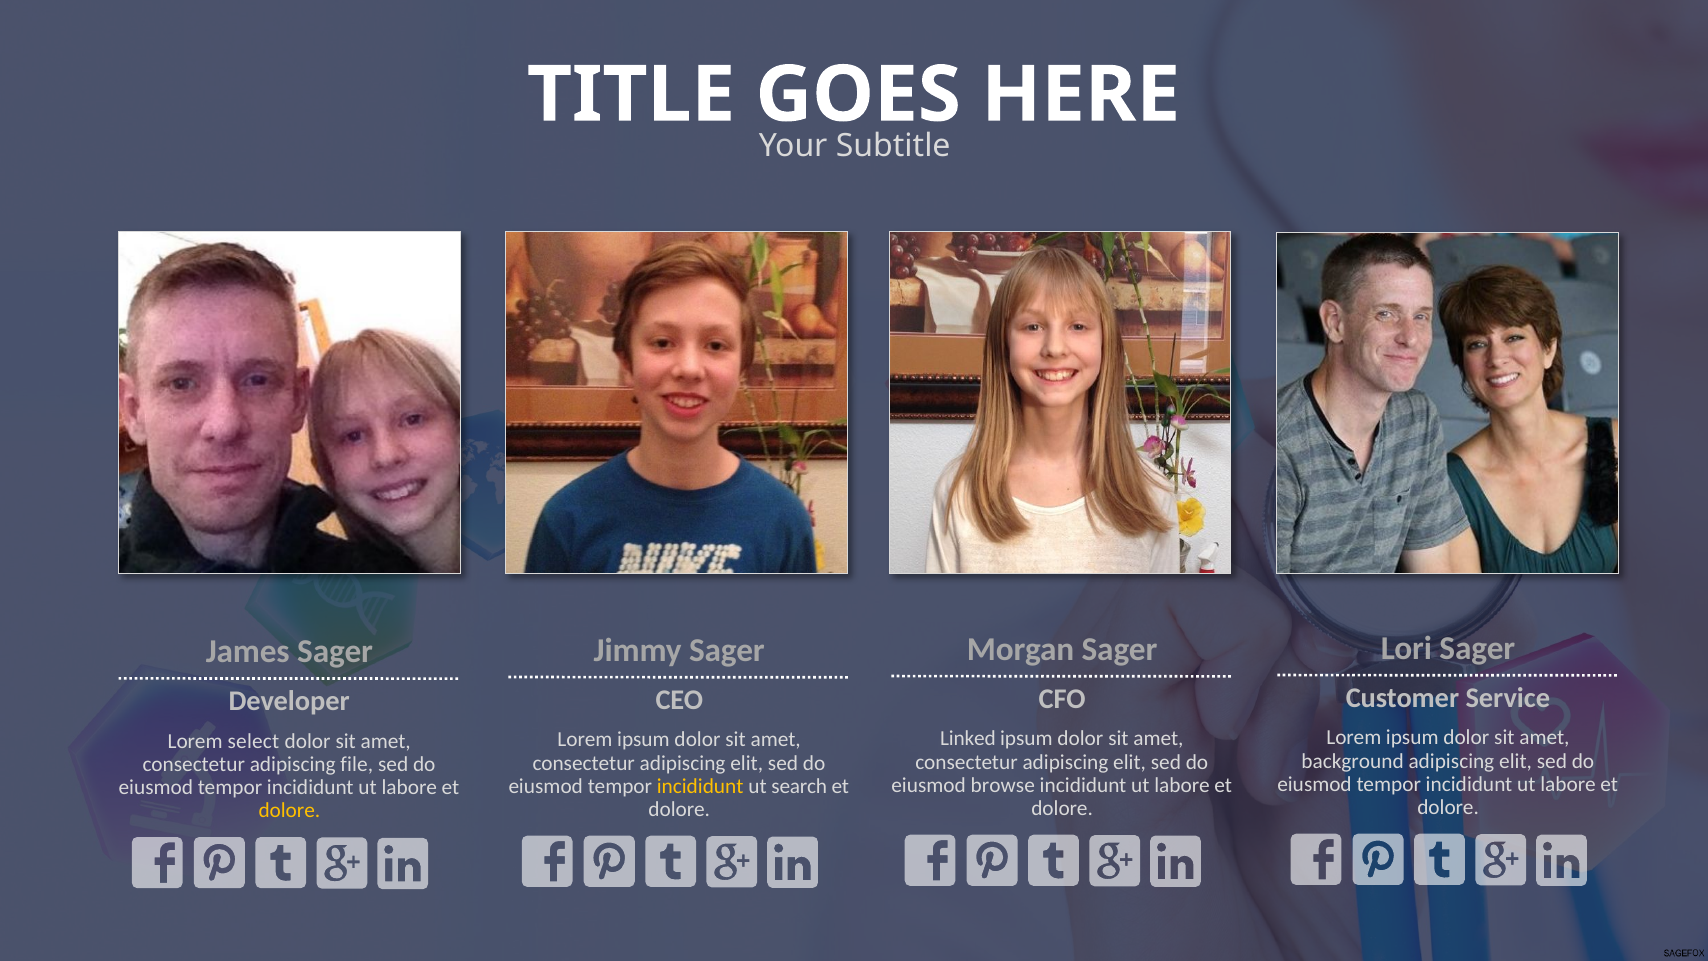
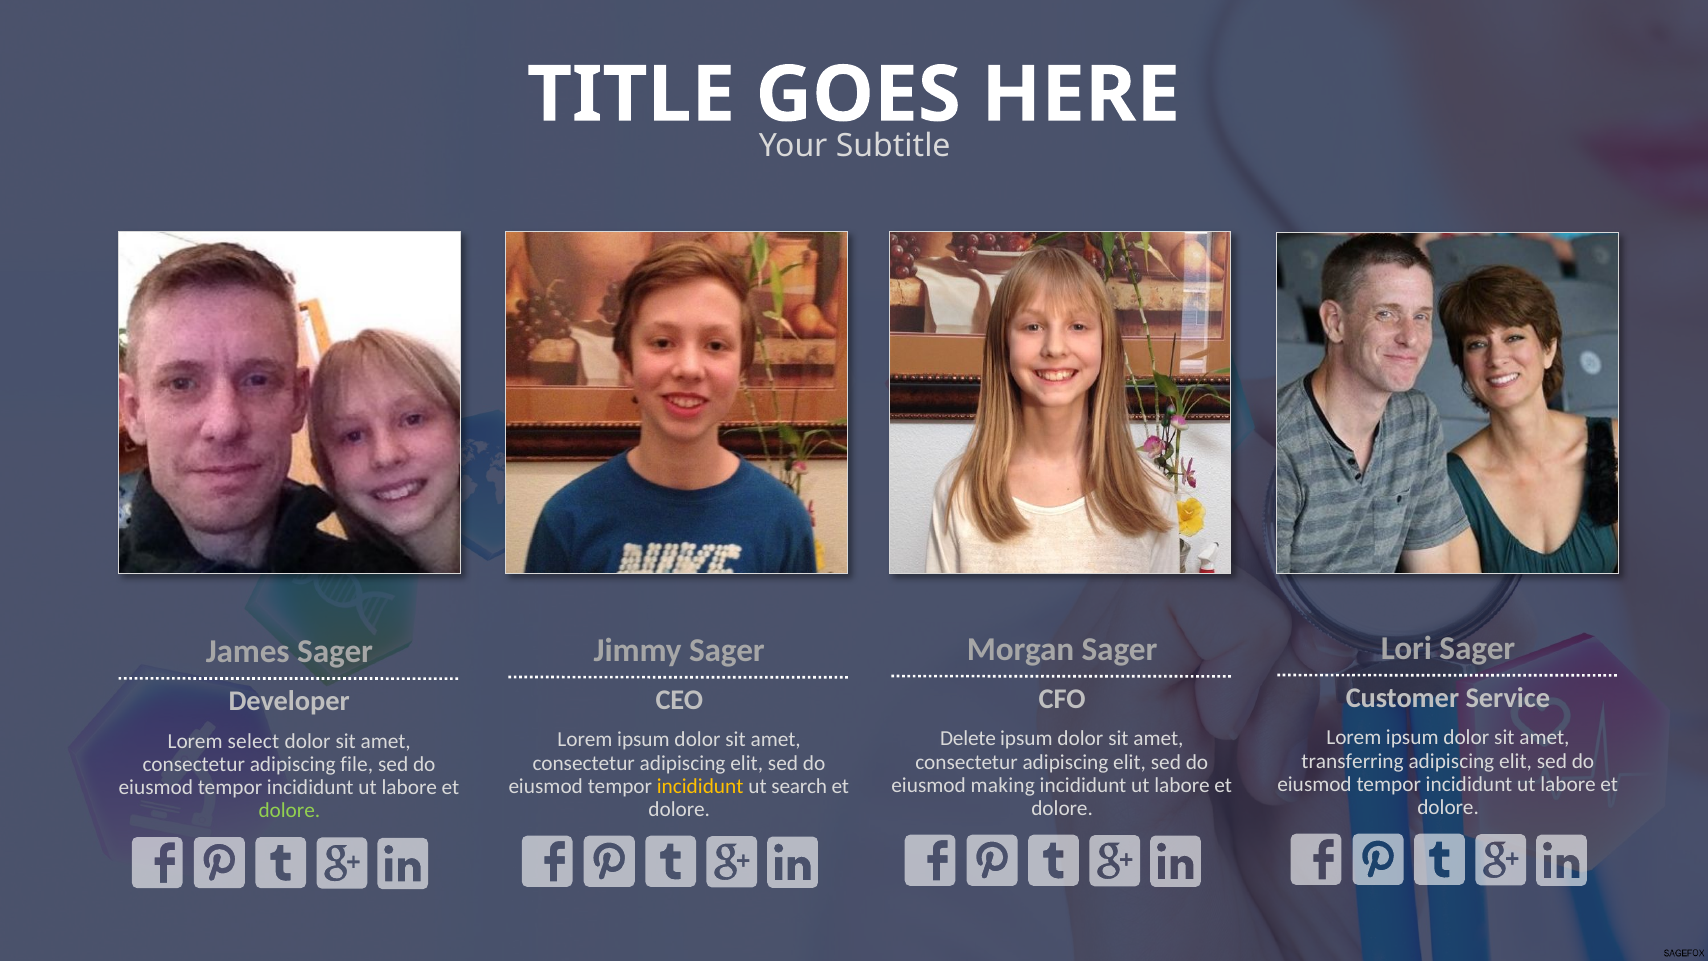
Linked: Linked -> Delete
background: background -> transferring
browse: browse -> making
dolore at (289, 810) colour: yellow -> light green
